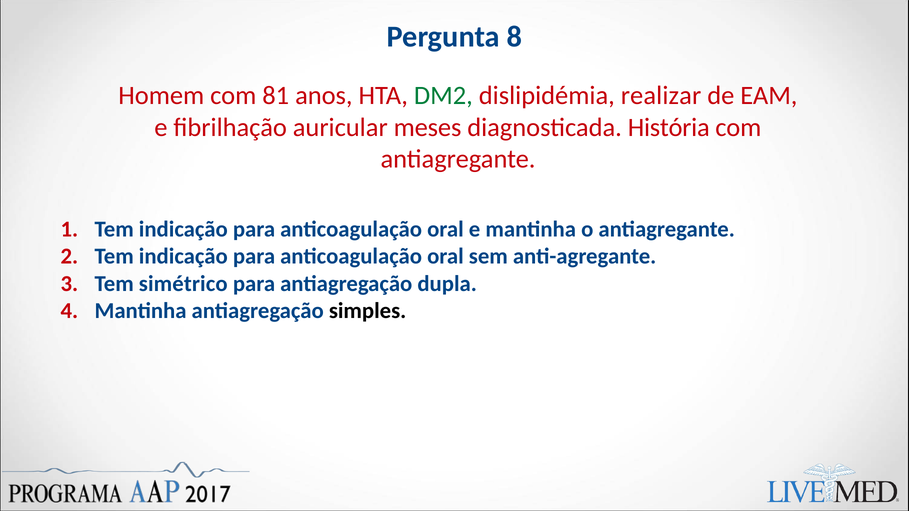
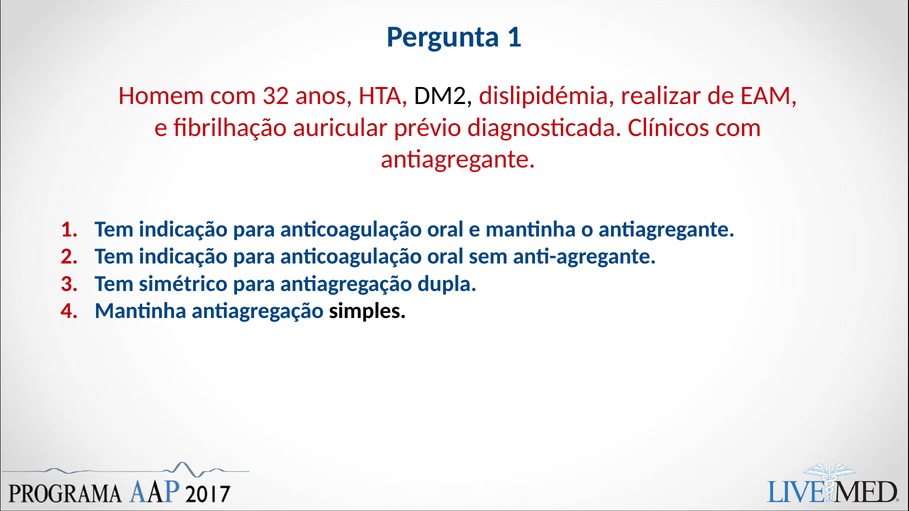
Pergunta 8: 8 -> 1
81: 81 -> 32
DM2 colour: green -> black
meses: meses -> prévio
História: História -> Clínicos
